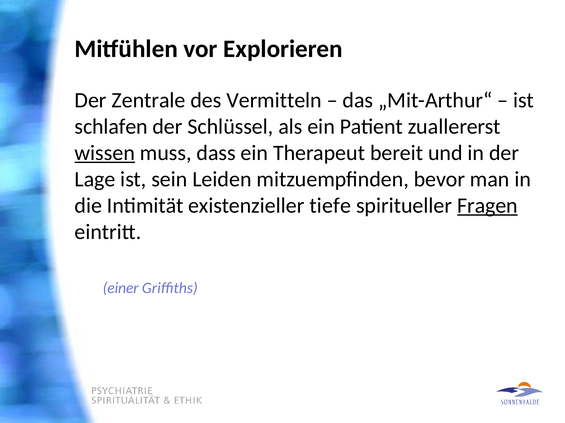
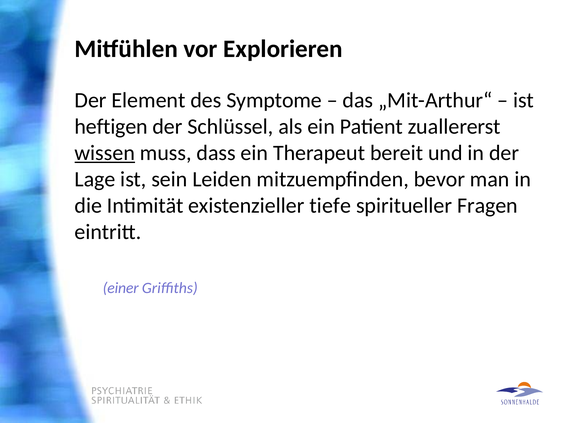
Zentrale: Zentrale -> Element
Vermitteln: Vermitteln -> Symptome
schlafen: schlafen -> heftigen
Fragen underline: present -> none
